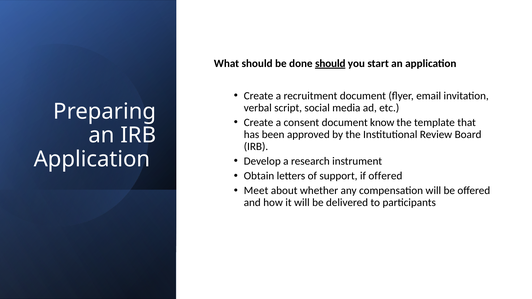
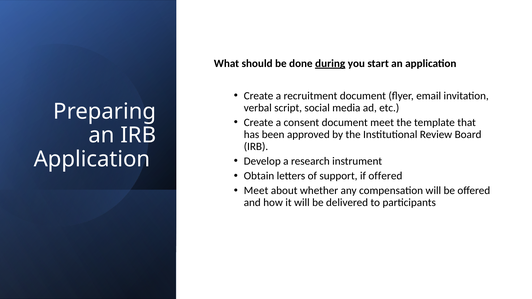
done should: should -> during
document know: know -> meet
